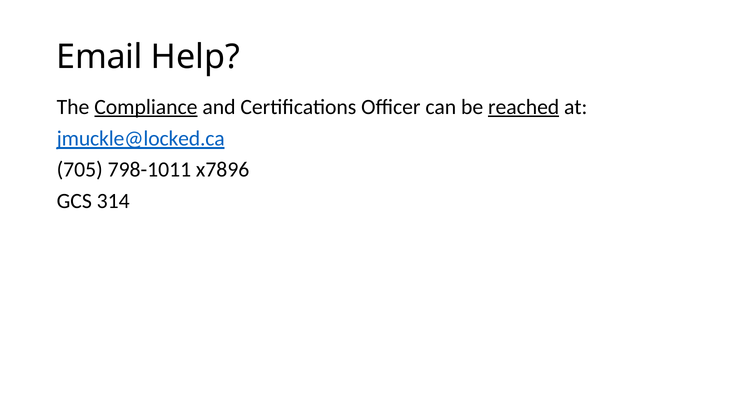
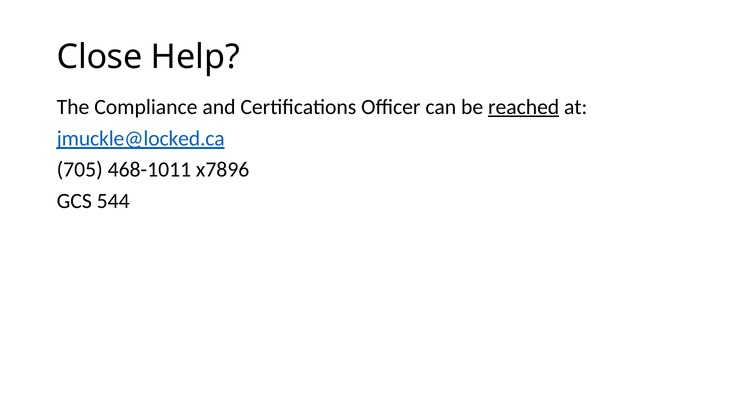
Email: Email -> Close
Compliance underline: present -> none
798-1011: 798-1011 -> 468-1011
314: 314 -> 544
